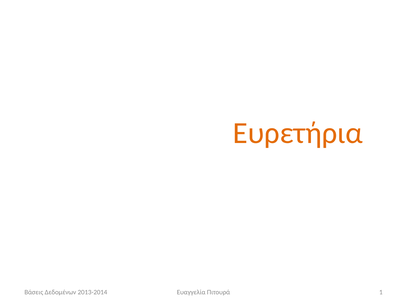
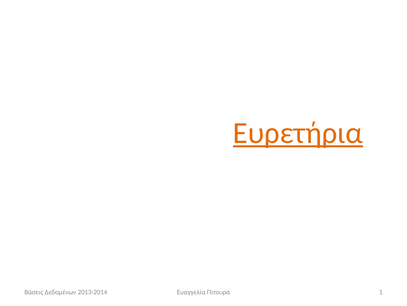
Ευρετήρια underline: none -> present
